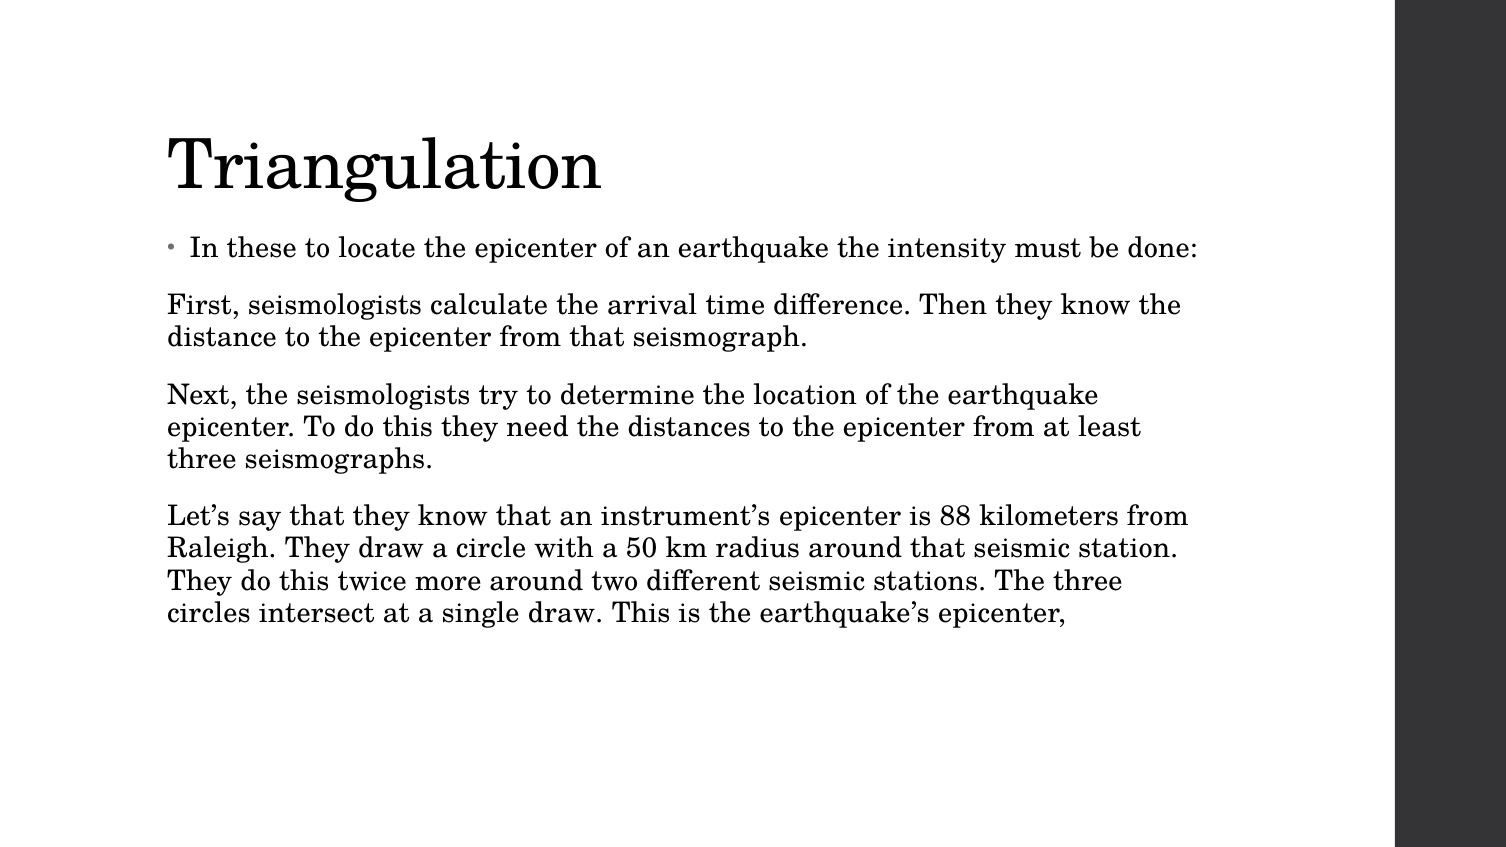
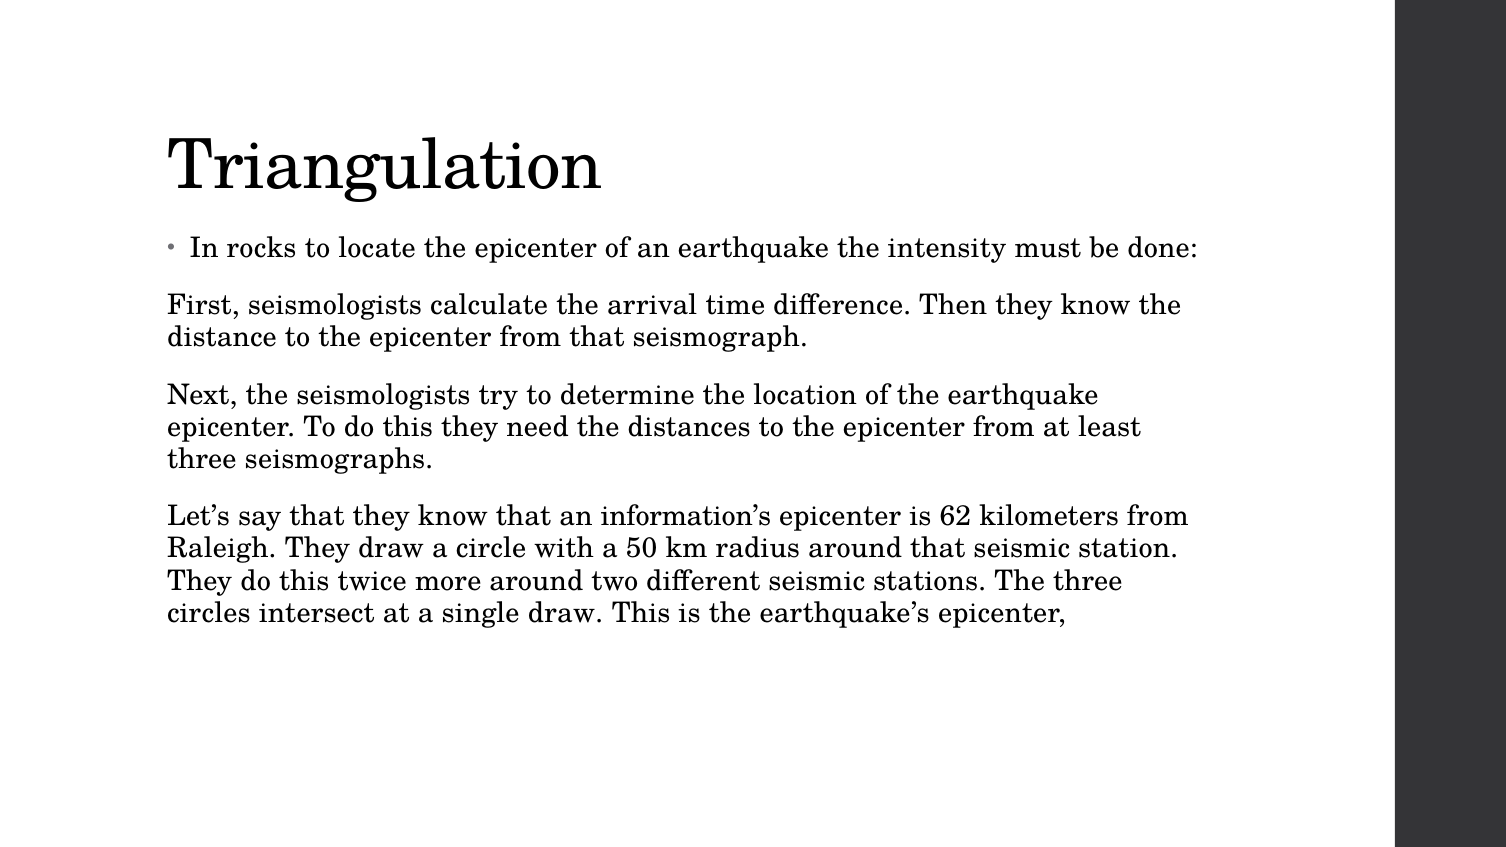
these: these -> rocks
instrument’s: instrument’s -> information’s
88: 88 -> 62
